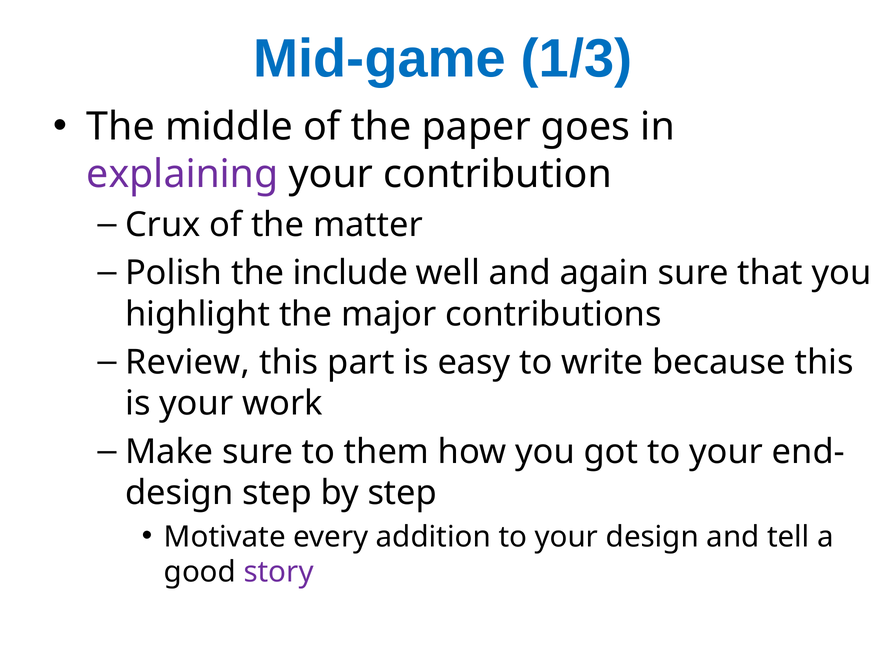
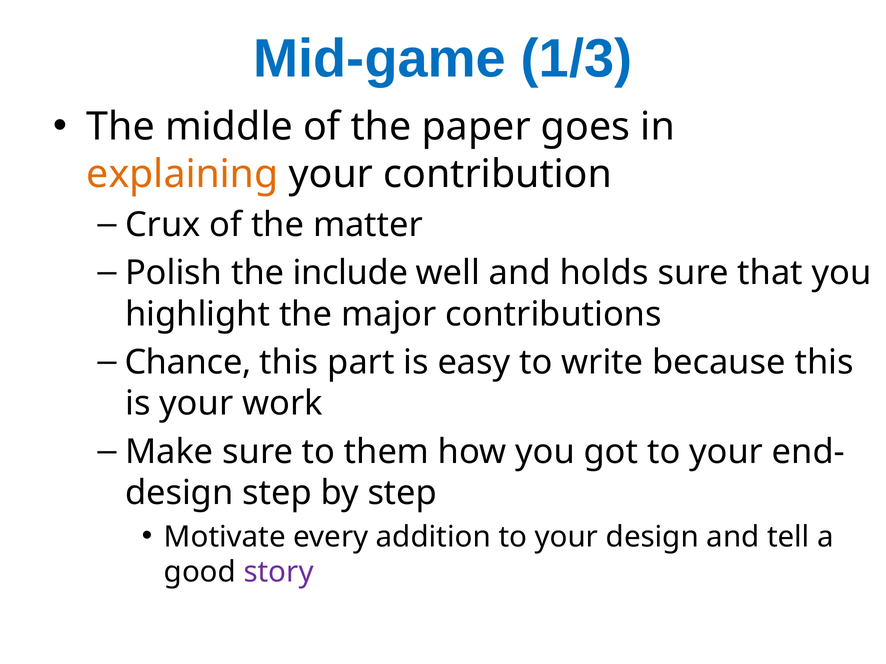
explaining colour: purple -> orange
again: again -> holds
Review: Review -> Chance
